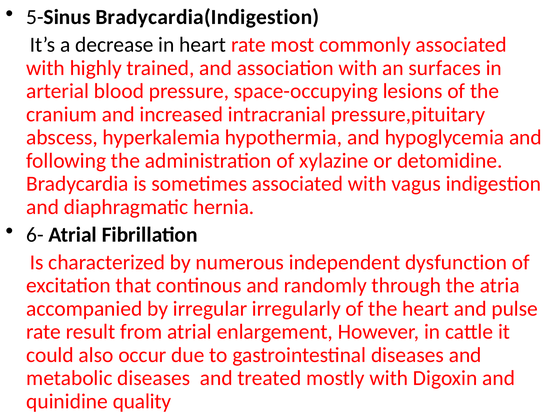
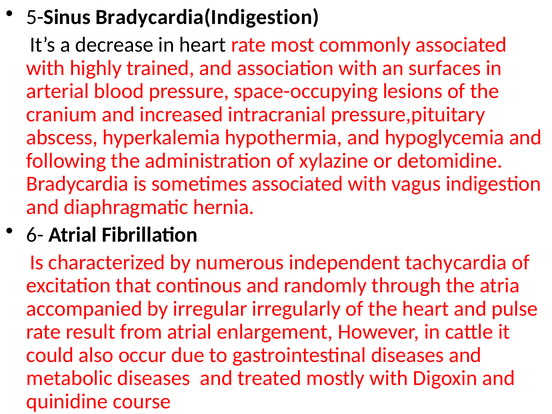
dysfunction: dysfunction -> tachycardia
quality: quality -> course
